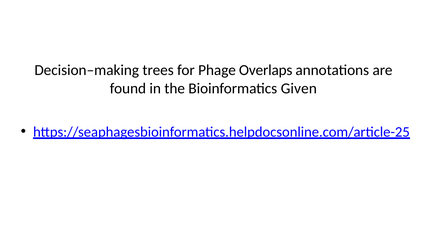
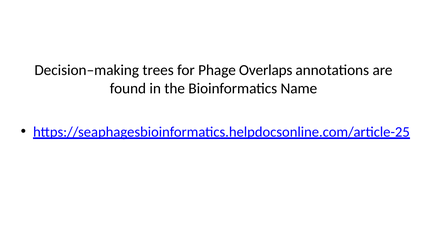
Given: Given -> Name
